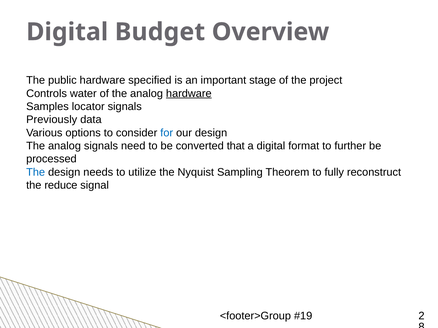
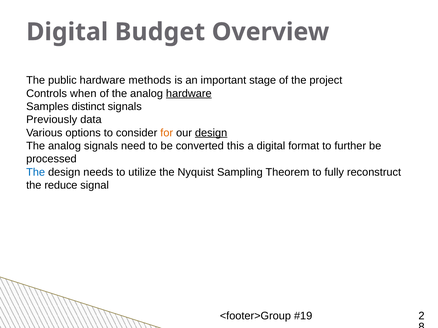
specified: specified -> methods
water: water -> when
locator: locator -> distinct
for colour: blue -> orange
design at (211, 133) underline: none -> present
that: that -> this
